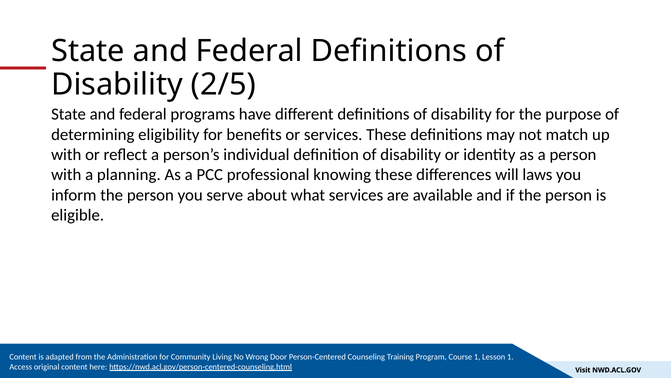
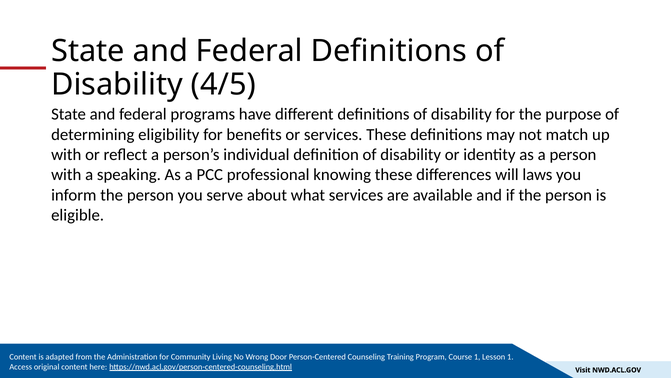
2/5: 2/5 -> 4/5
planning: planning -> speaking
